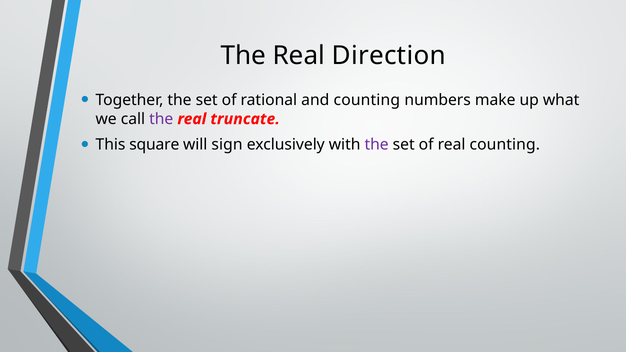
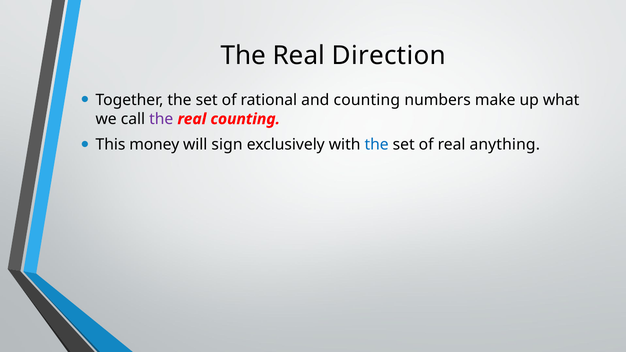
real truncate: truncate -> counting
square: square -> money
the at (377, 145) colour: purple -> blue
real counting: counting -> anything
